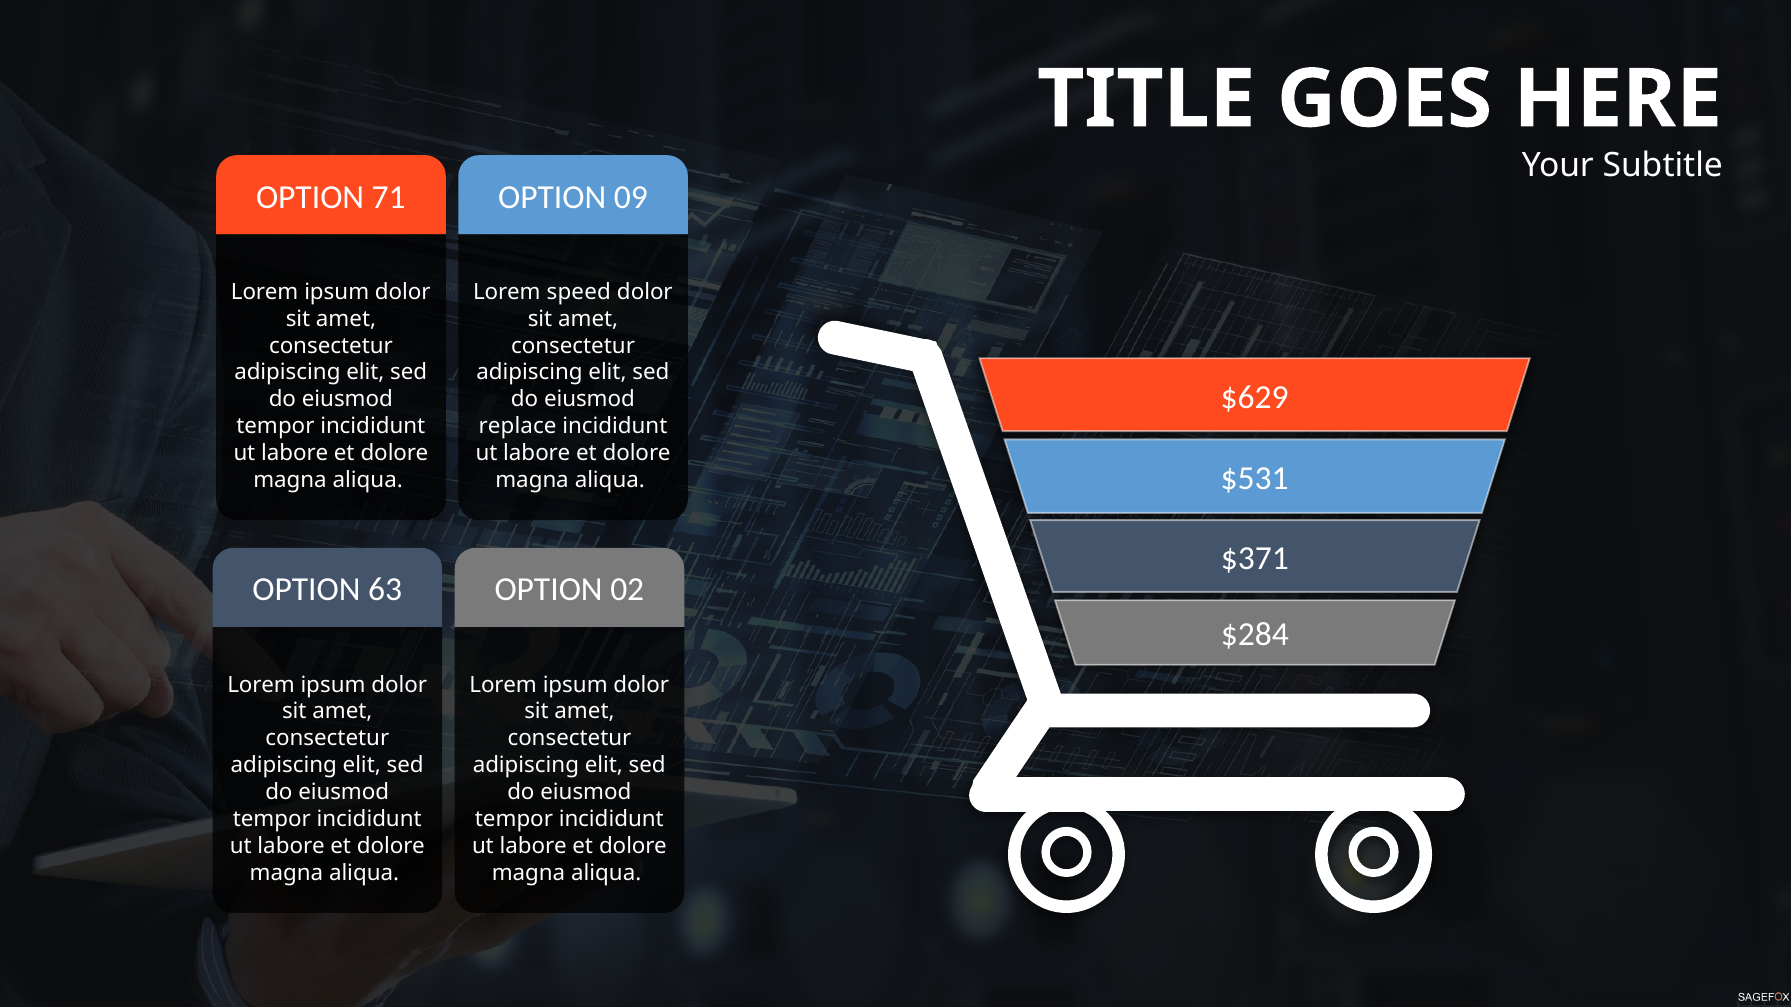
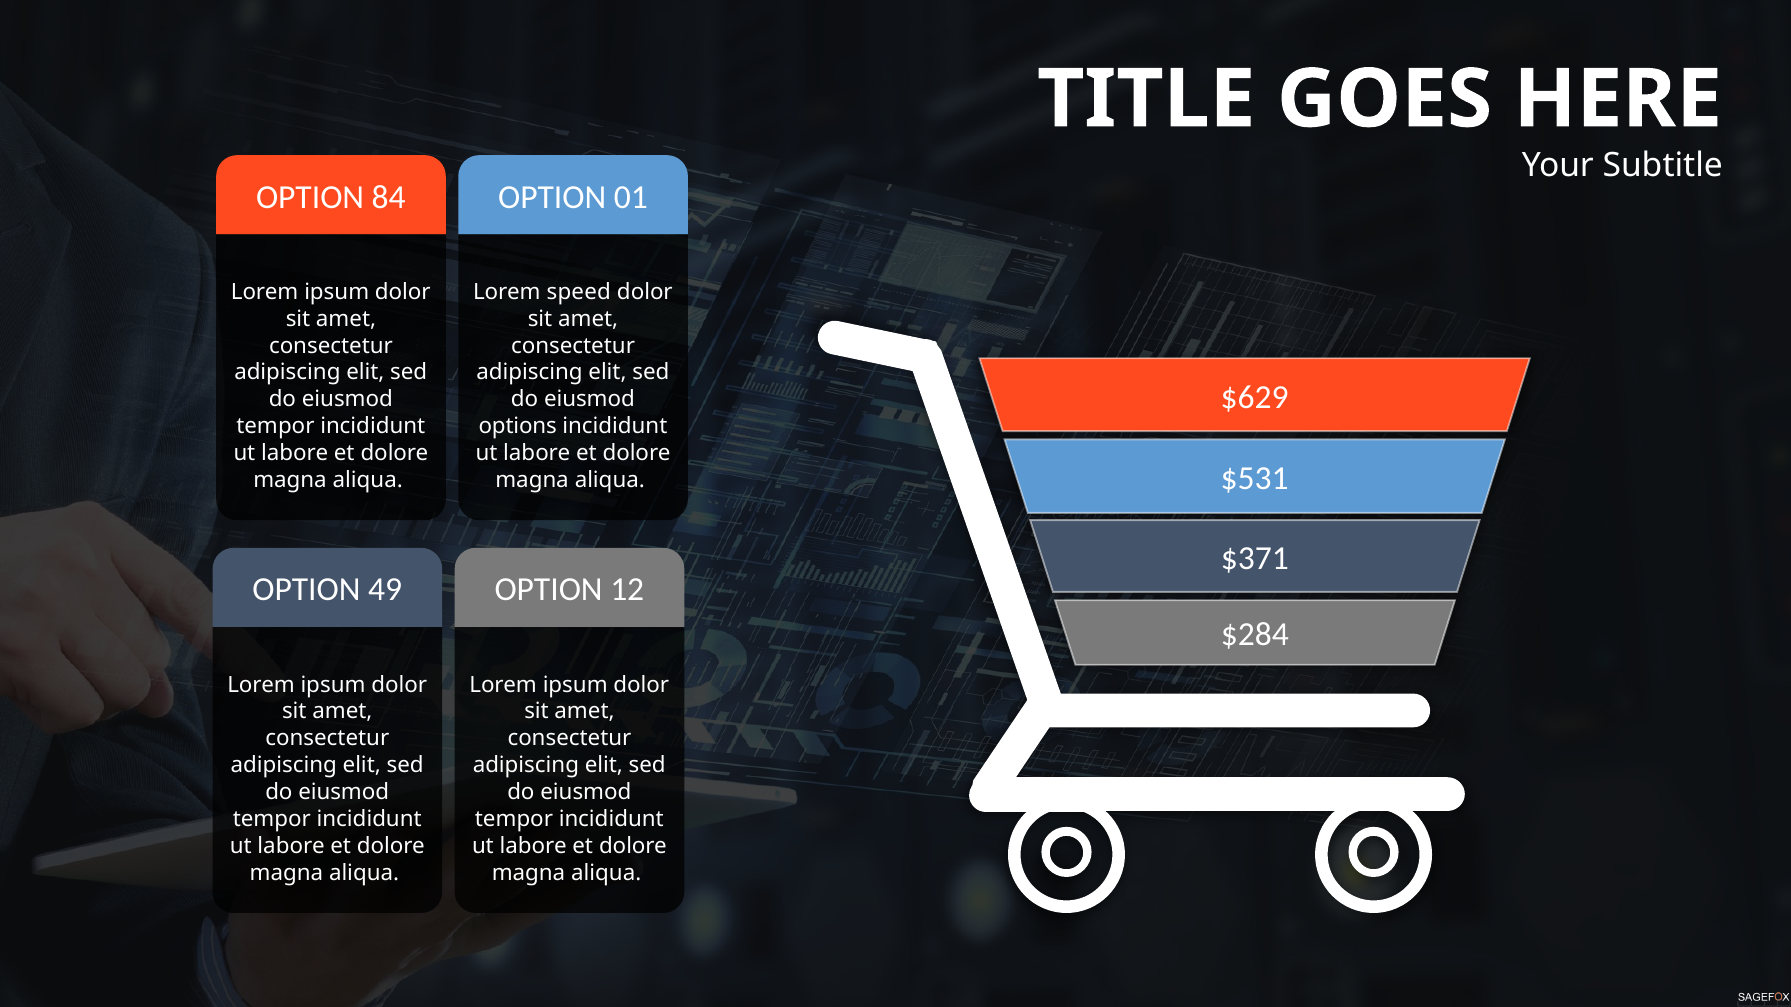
71: 71 -> 84
09: 09 -> 01
replace: replace -> options
63: 63 -> 49
02: 02 -> 12
